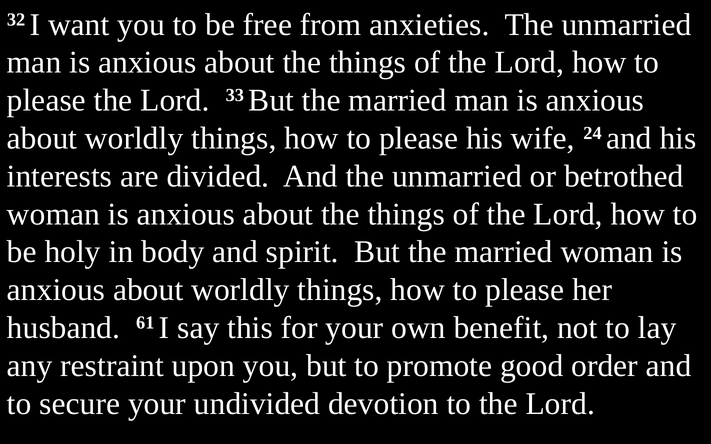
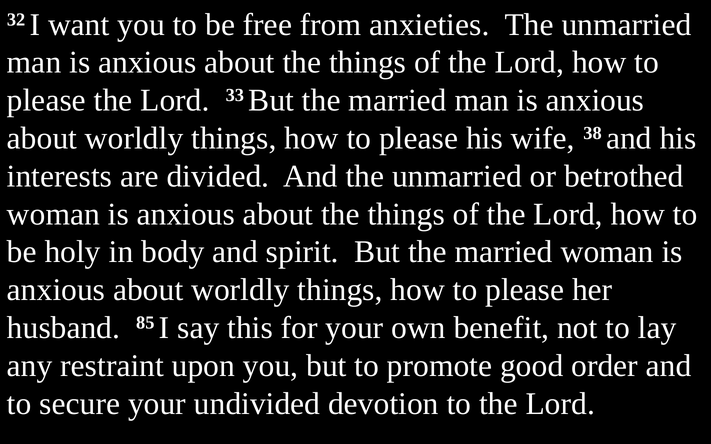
24: 24 -> 38
61: 61 -> 85
